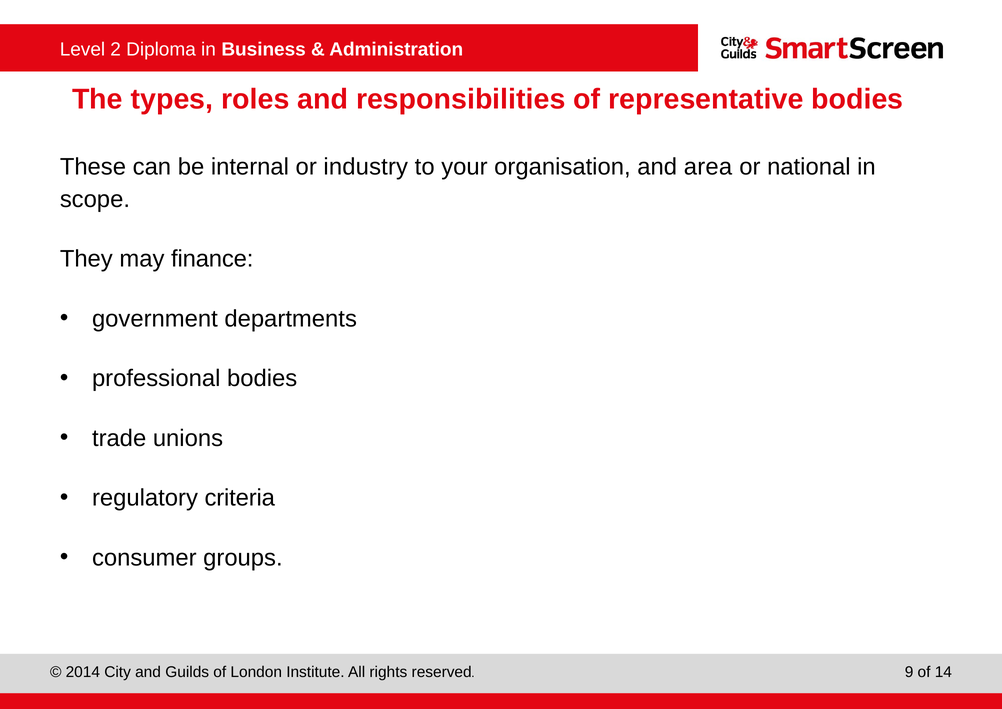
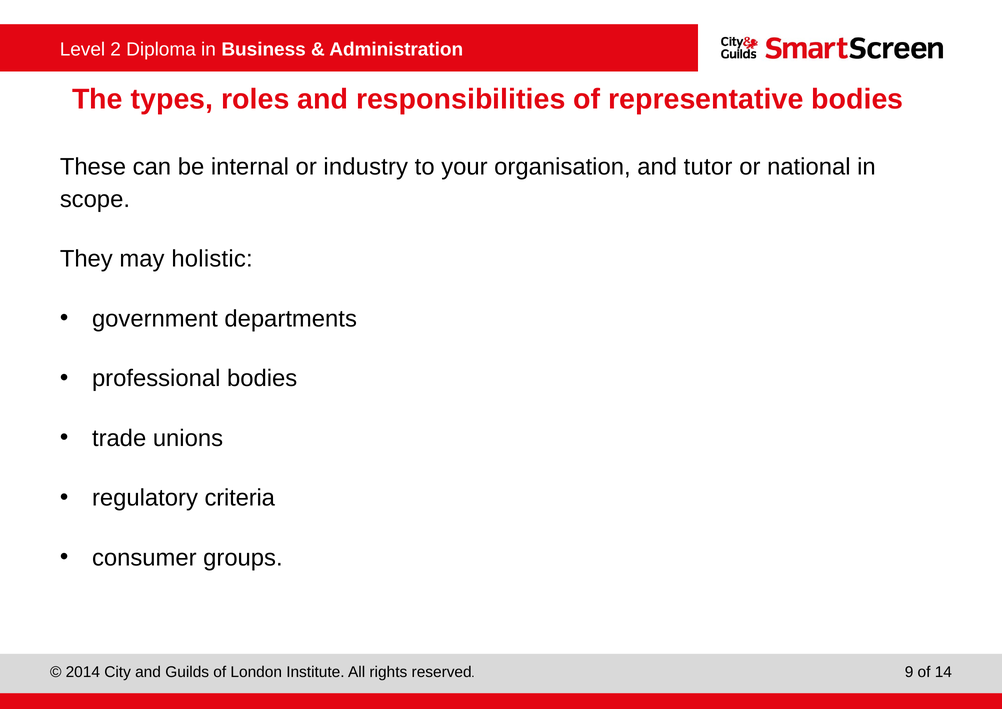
area: area -> tutor
finance: finance -> holistic
